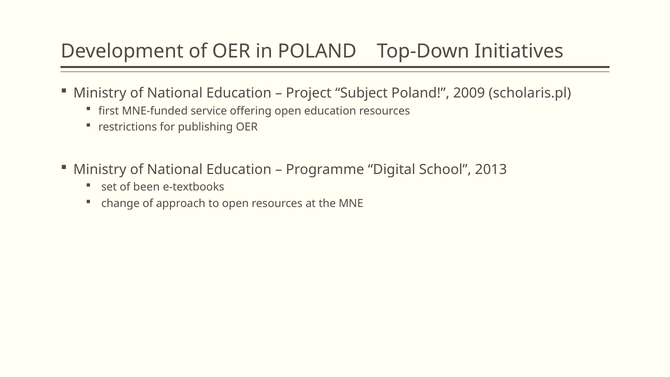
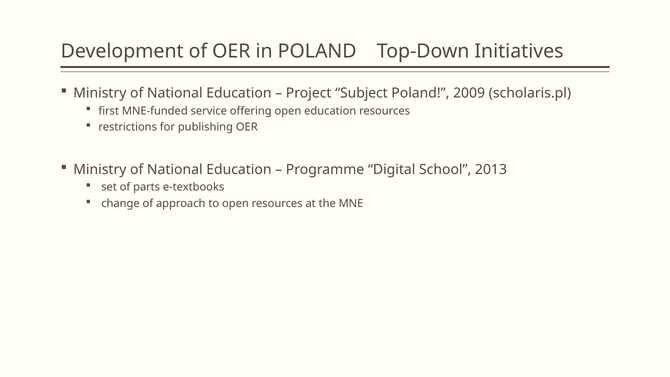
been: been -> parts
